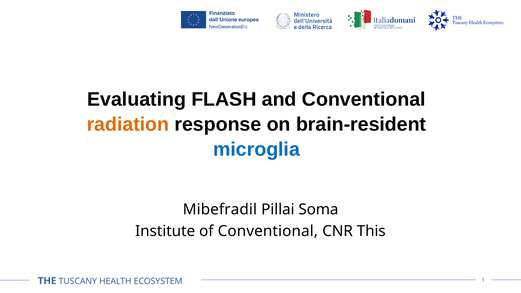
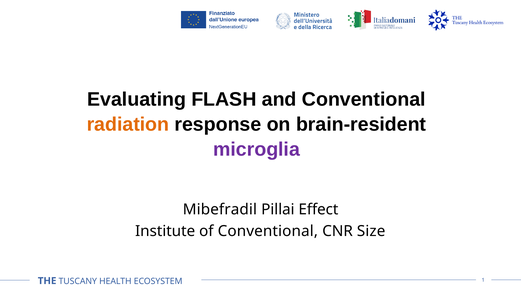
microglia colour: blue -> purple
Soma: Soma -> Effect
This: This -> Size
